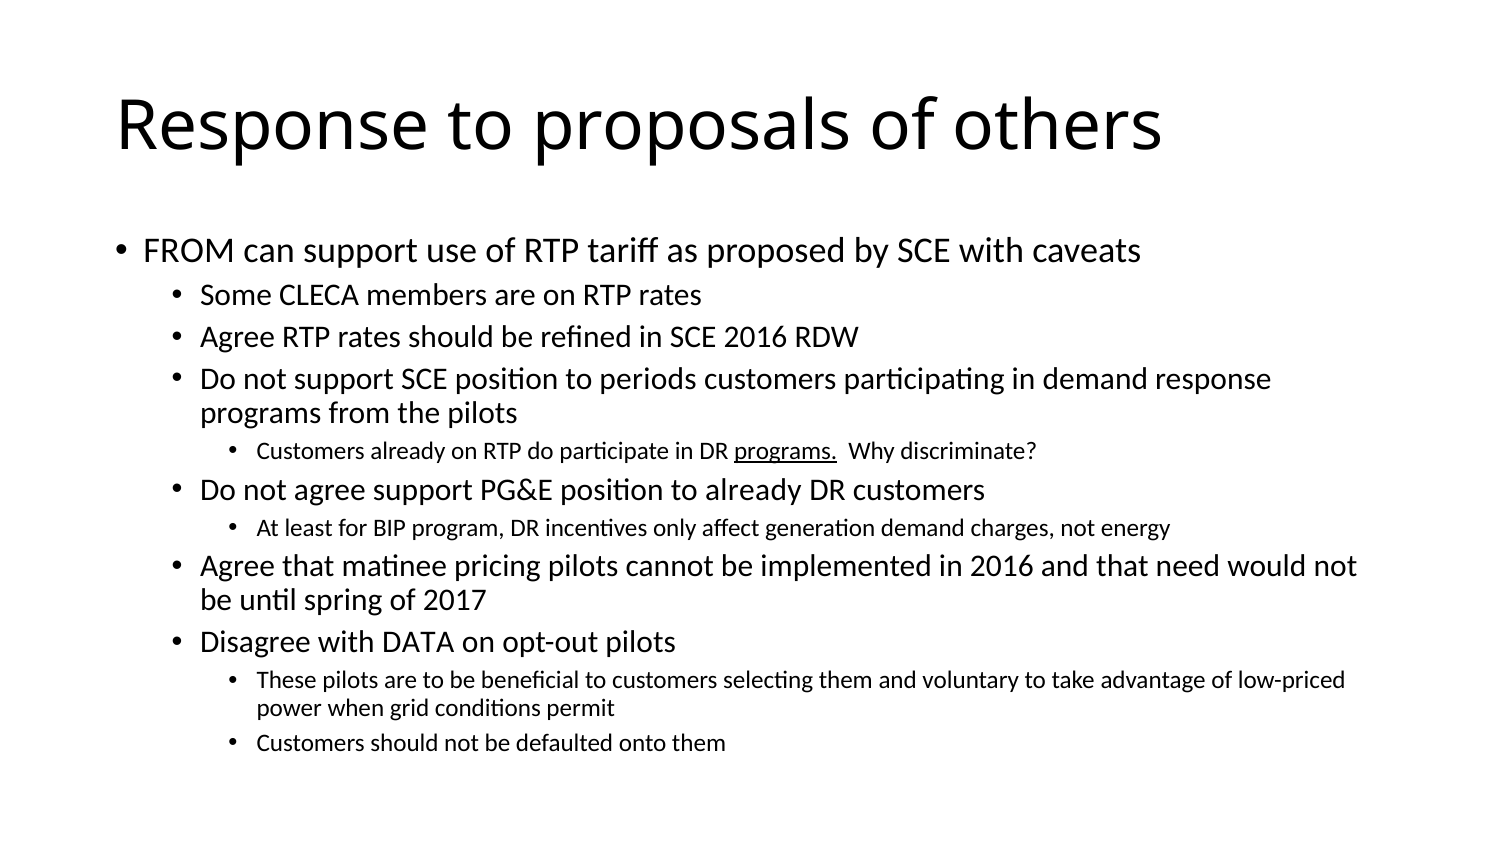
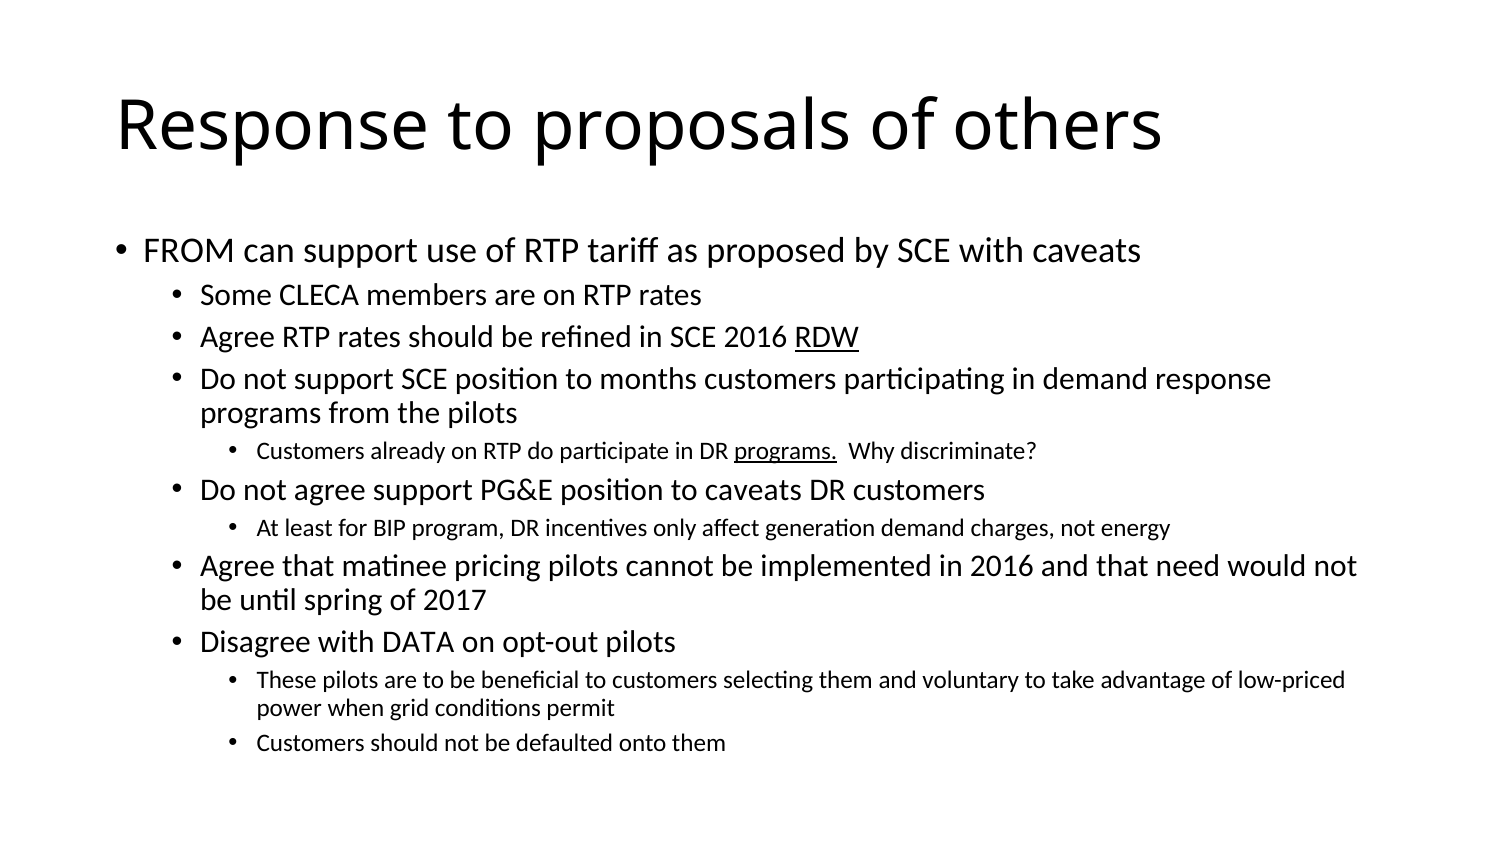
RDW underline: none -> present
periods: periods -> months
to already: already -> caveats
